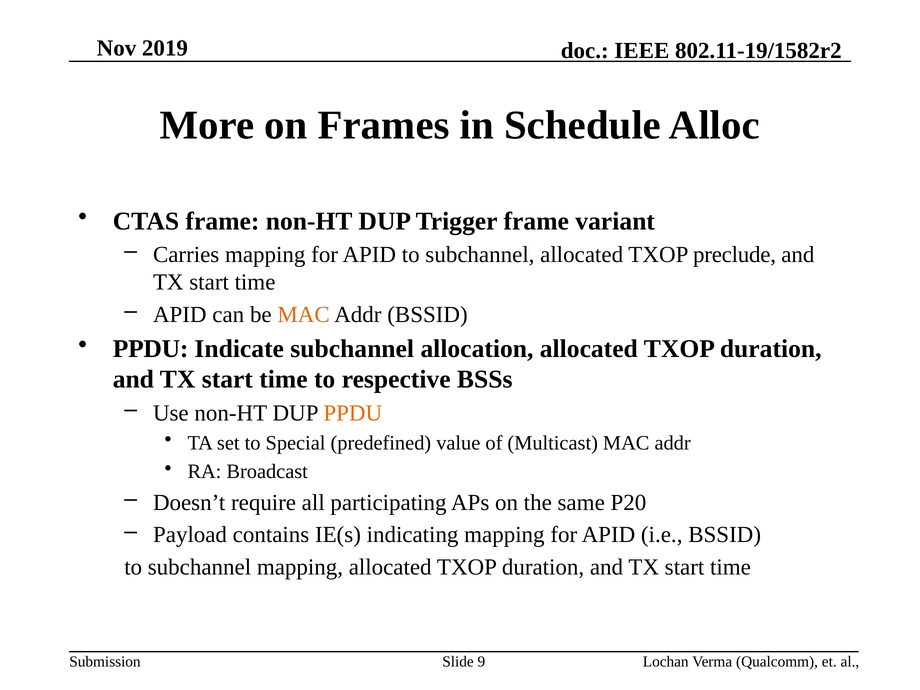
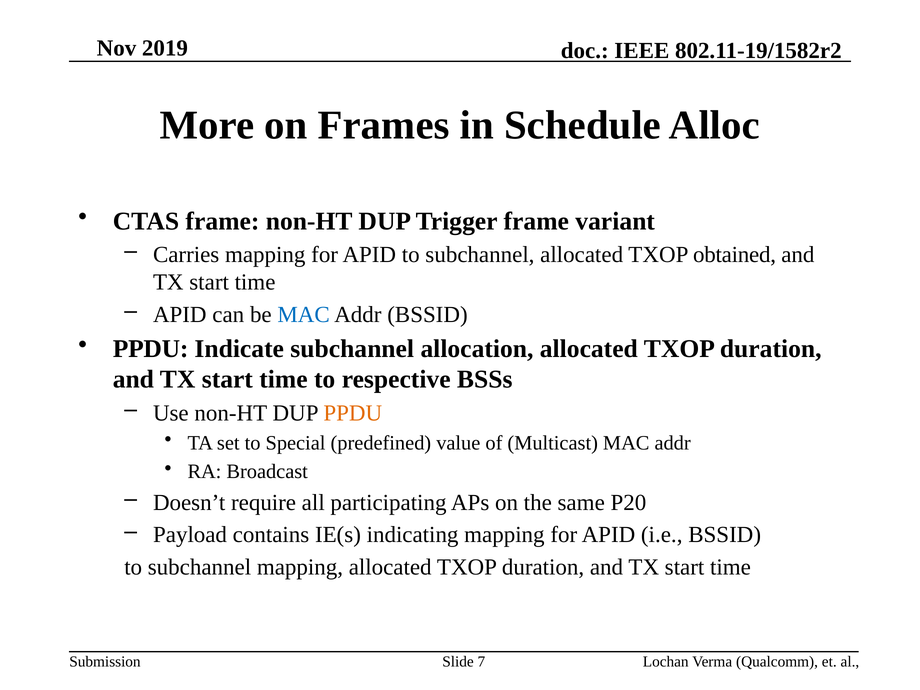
preclude: preclude -> obtained
MAC at (304, 314) colour: orange -> blue
9: 9 -> 7
